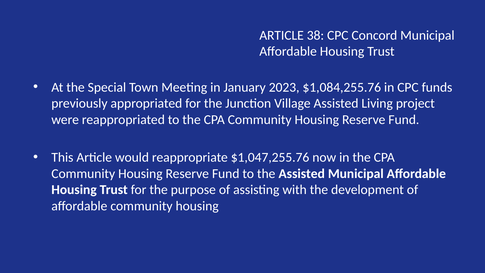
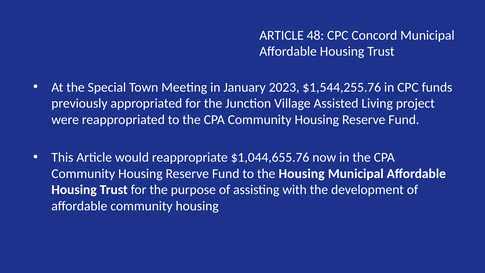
38: 38 -> 48
$1,084,255.76: $1,084,255.76 -> $1,544,255.76
$1,047,255.76: $1,047,255.76 -> $1,044,655.76
the Assisted: Assisted -> Housing
